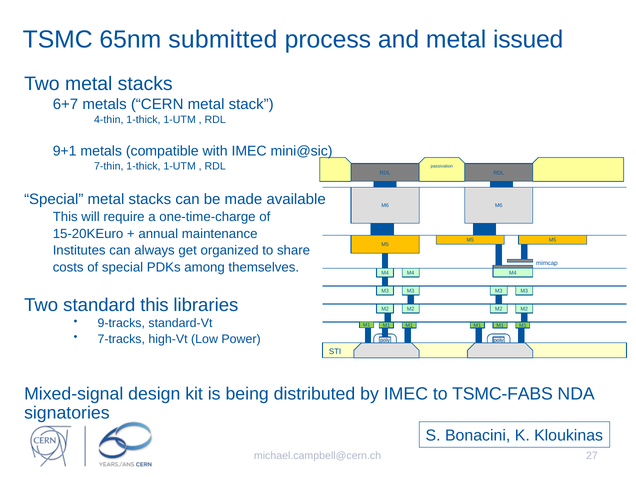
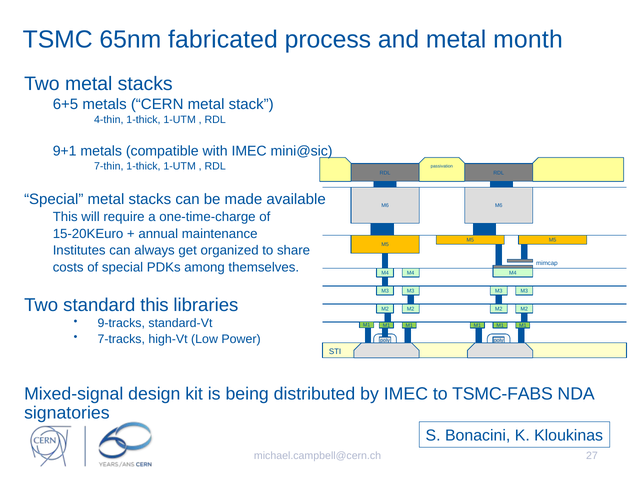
submitted: submitted -> fabricated
issued: issued -> month
6+7: 6+7 -> 6+5
